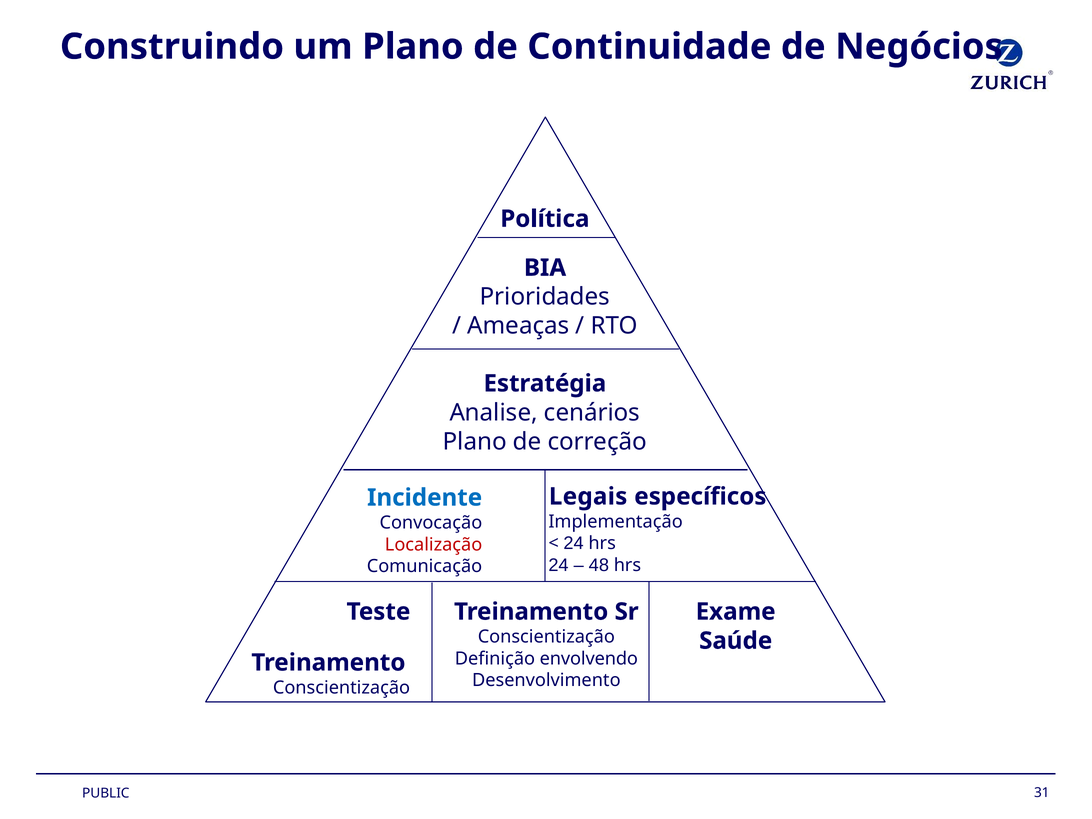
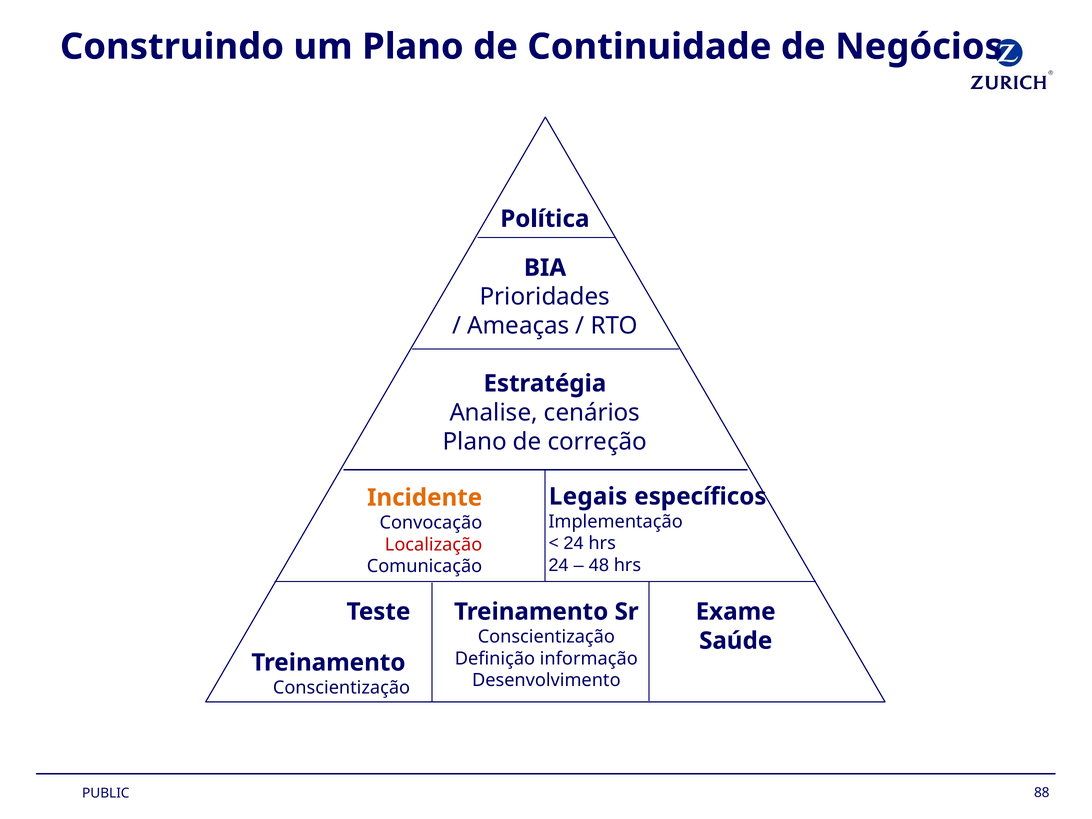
Incidente colour: blue -> orange
envolvendo: envolvendo -> informação
31: 31 -> 88
